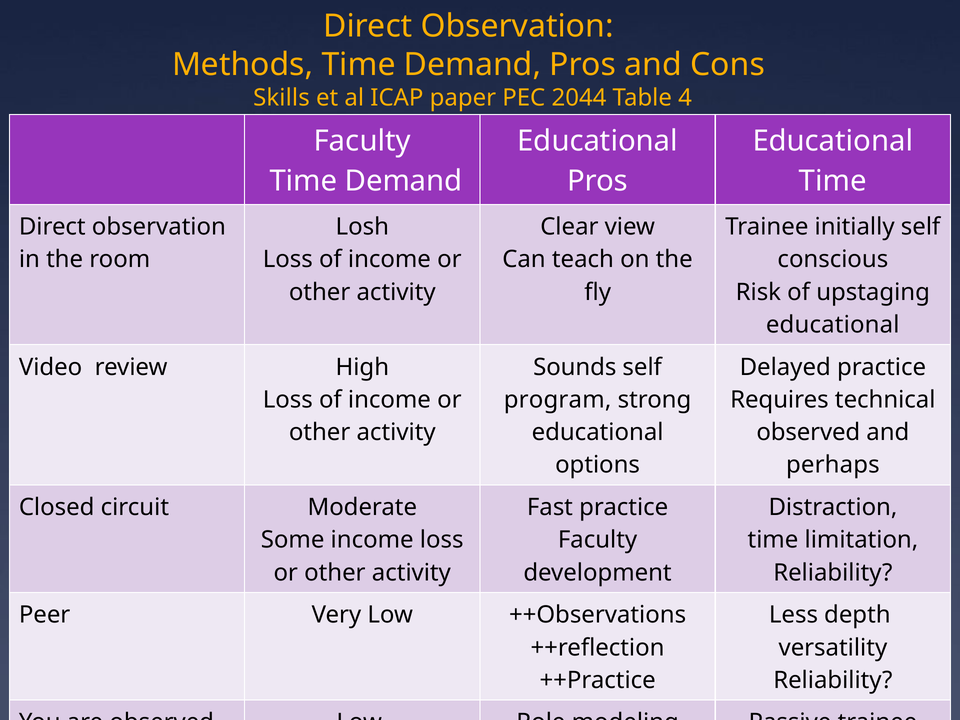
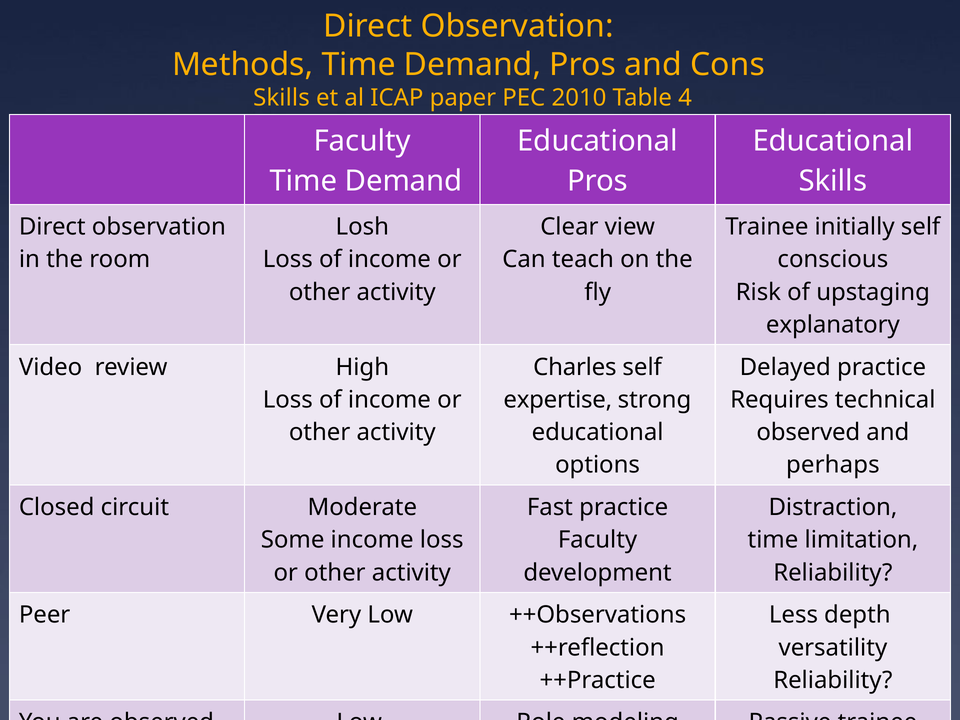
2044: 2044 -> 2010
Time at (833, 181): Time -> Skills
educational at (833, 325): educational -> explanatory
Sounds: Sounds -> Charles
program: program -> expertise
